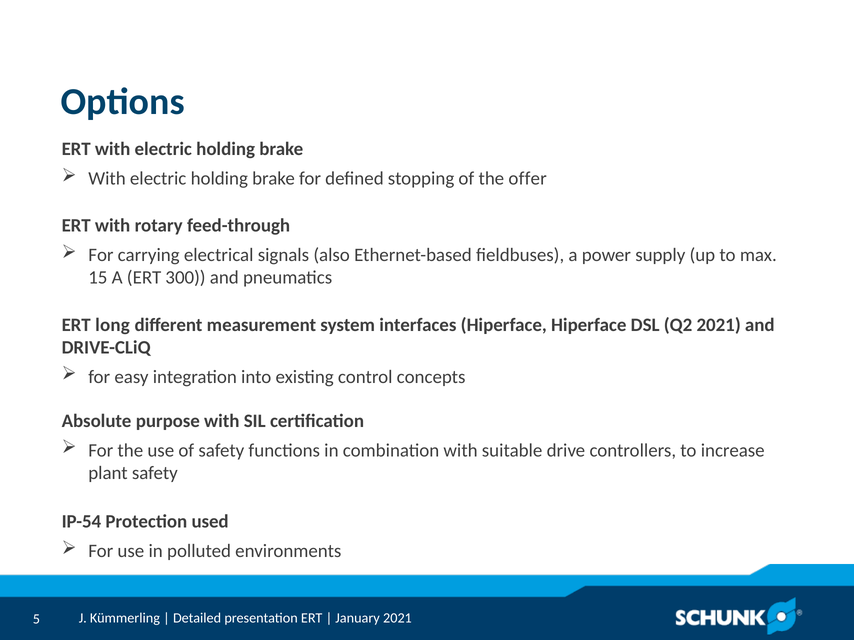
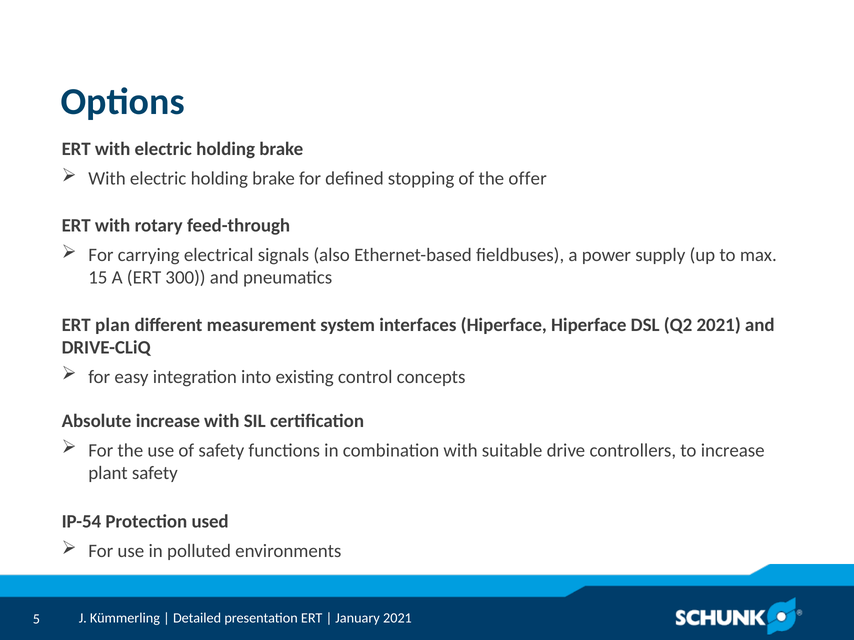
long: long -> plan
Absolute purpose: purpose -> increase
